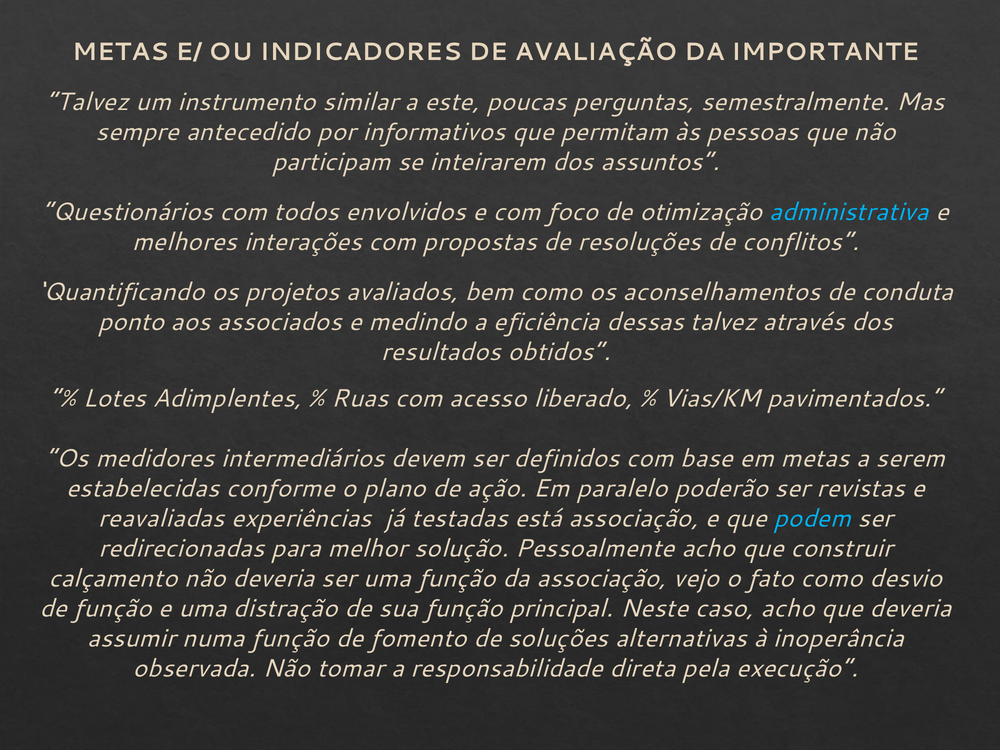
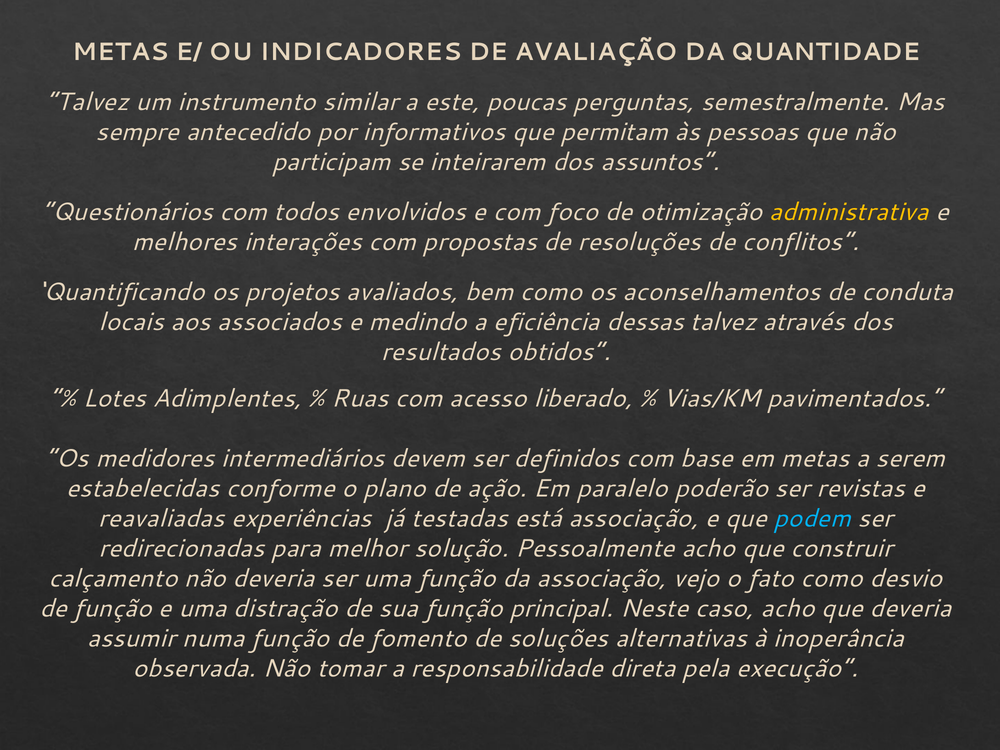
IMPORTANTE: IMPORTANTE -> QUANTIDADE
administrativa colour: light blue -> yellow
ponto: ponto -> locais
